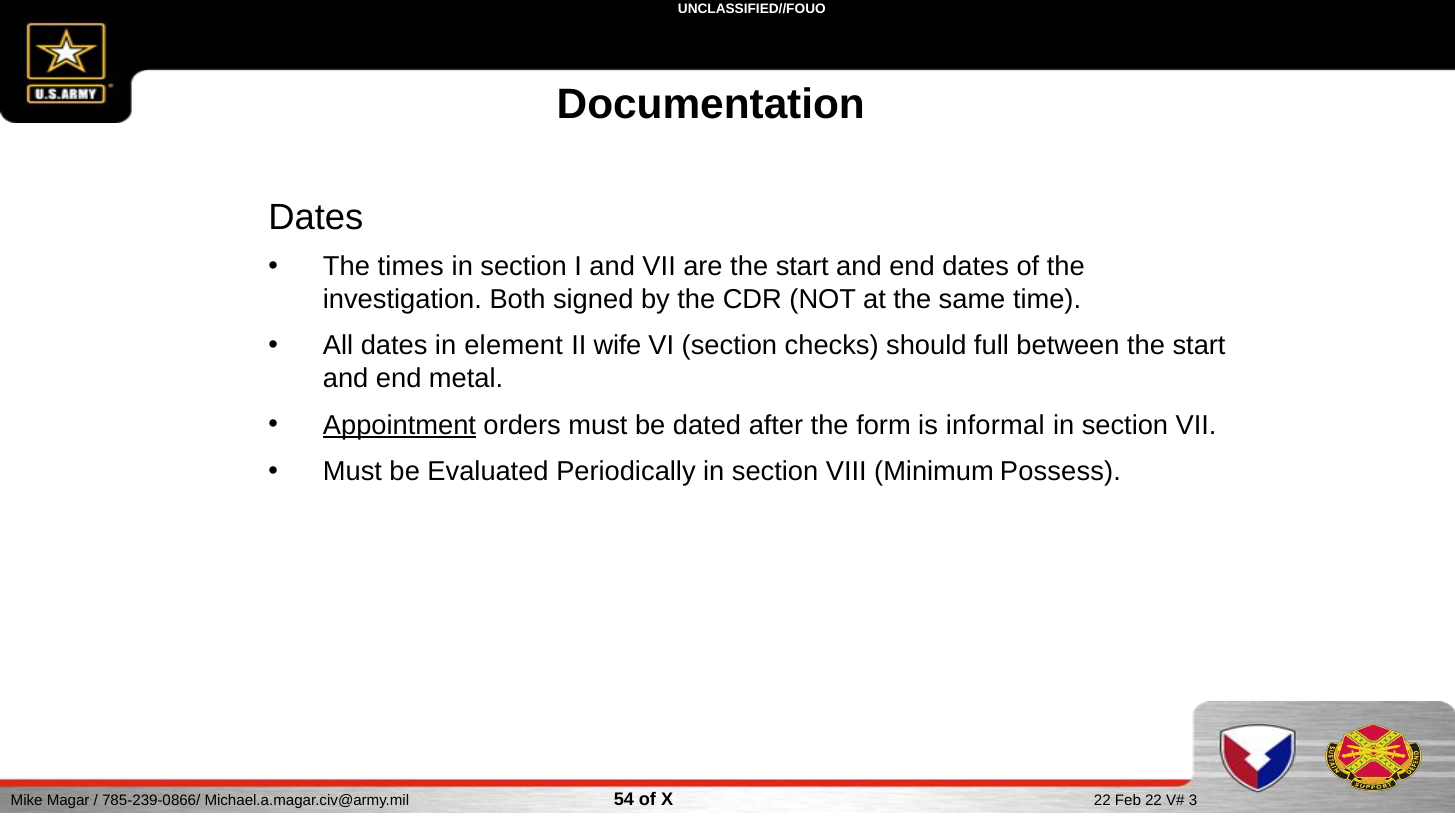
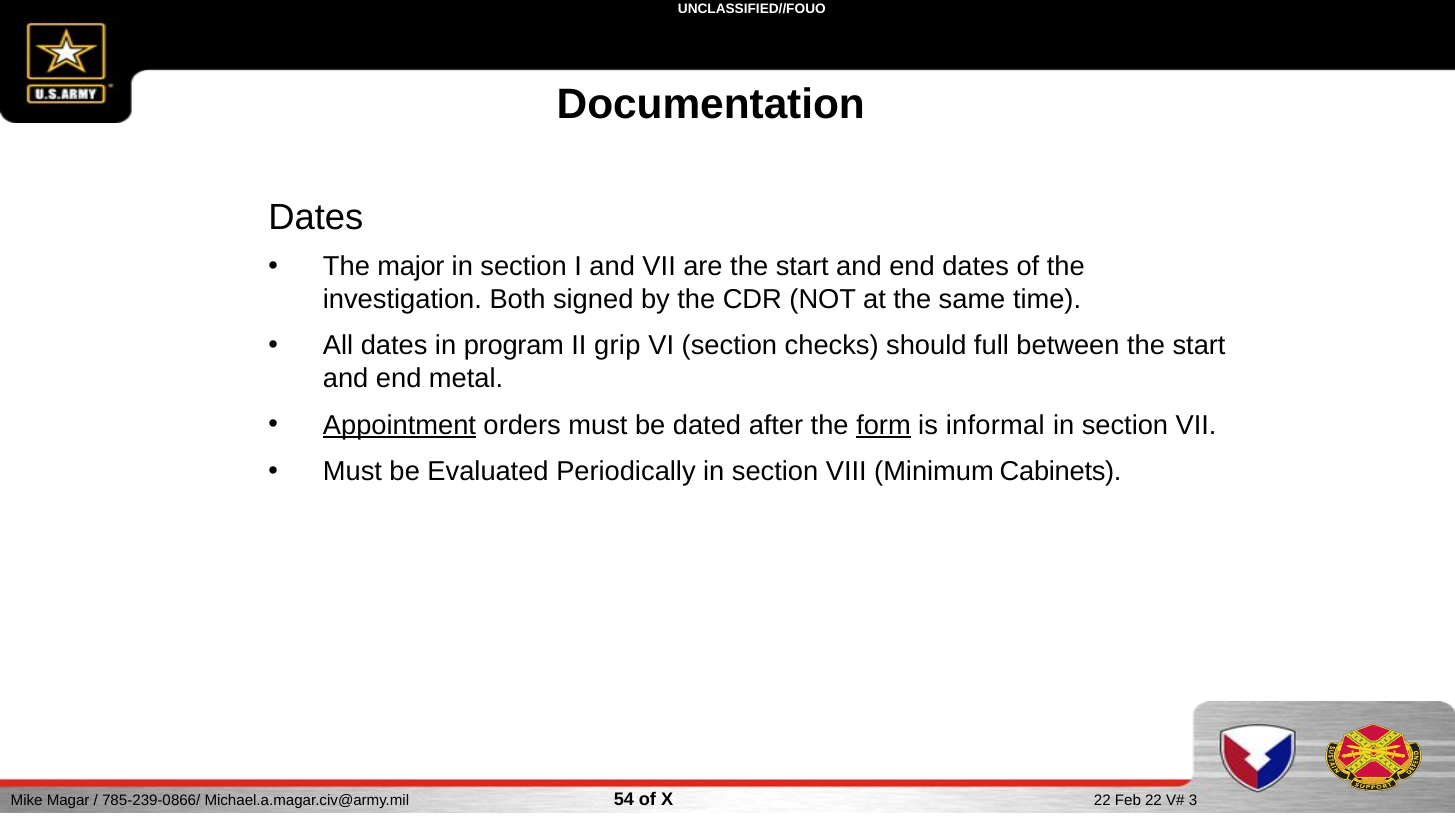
times: times -> major
element: element -> program
wife: wife -> grip
form underline: none -> present
Possess: Possess -> Cabinets
